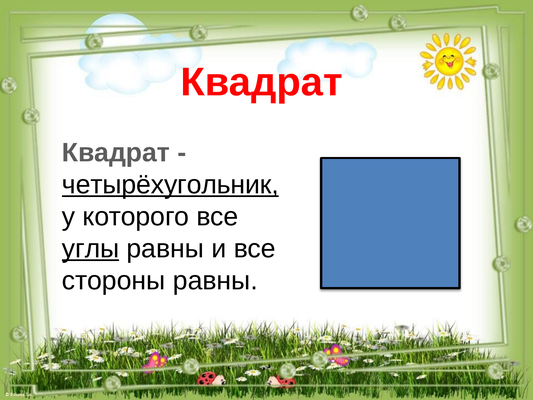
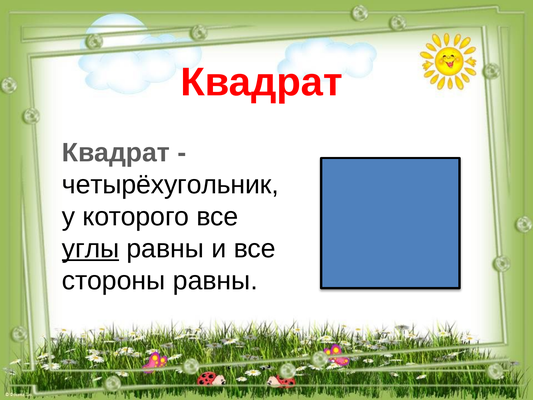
четырёхугольник underline: present -> none
